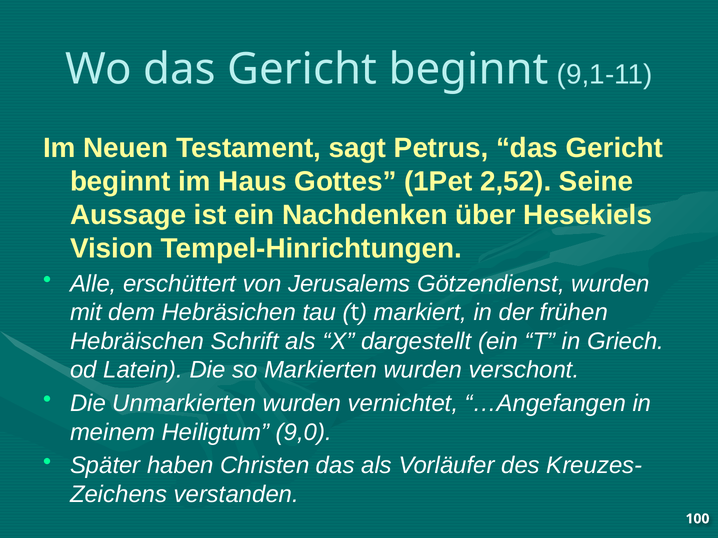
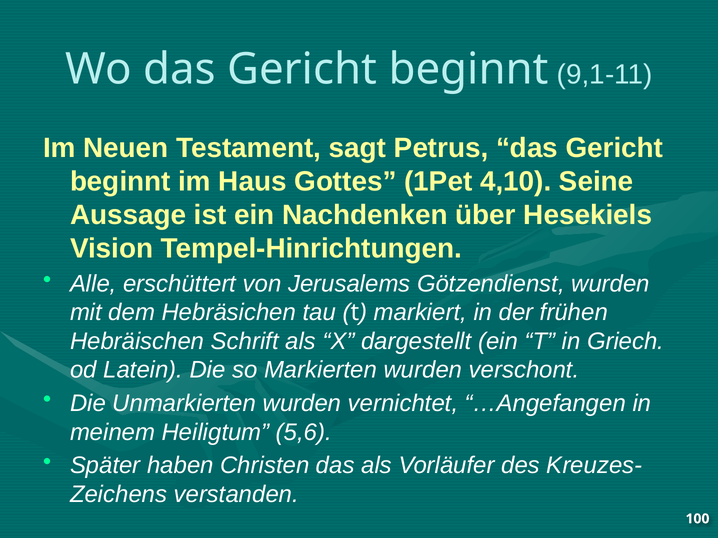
2,52: 2,52 -> 4,10
9,0: 9,0 -> 5,6
